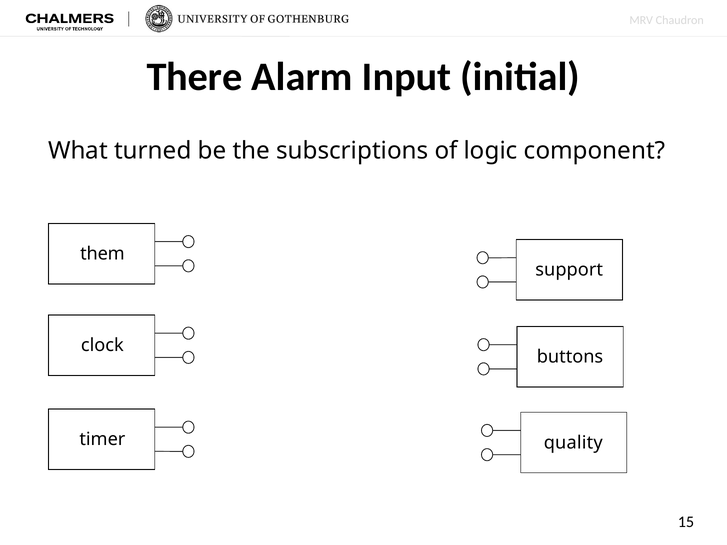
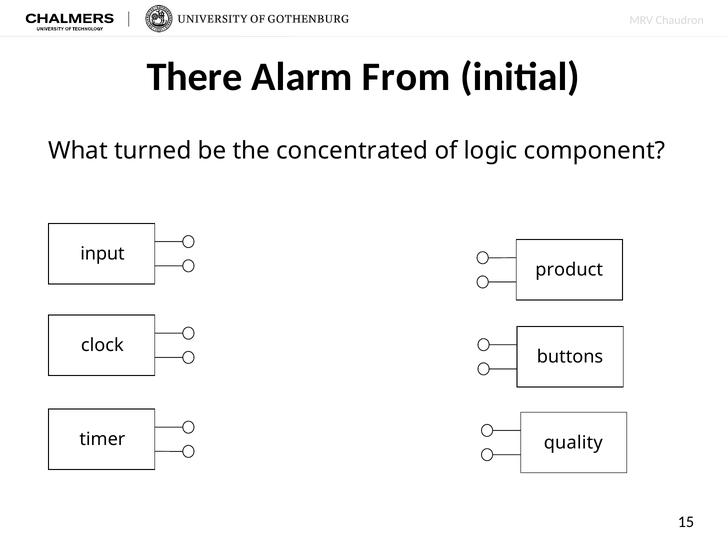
Input: Input -> From
subscriptions: subscriptions -> concentrated
them: them -> input
support: support -> product
